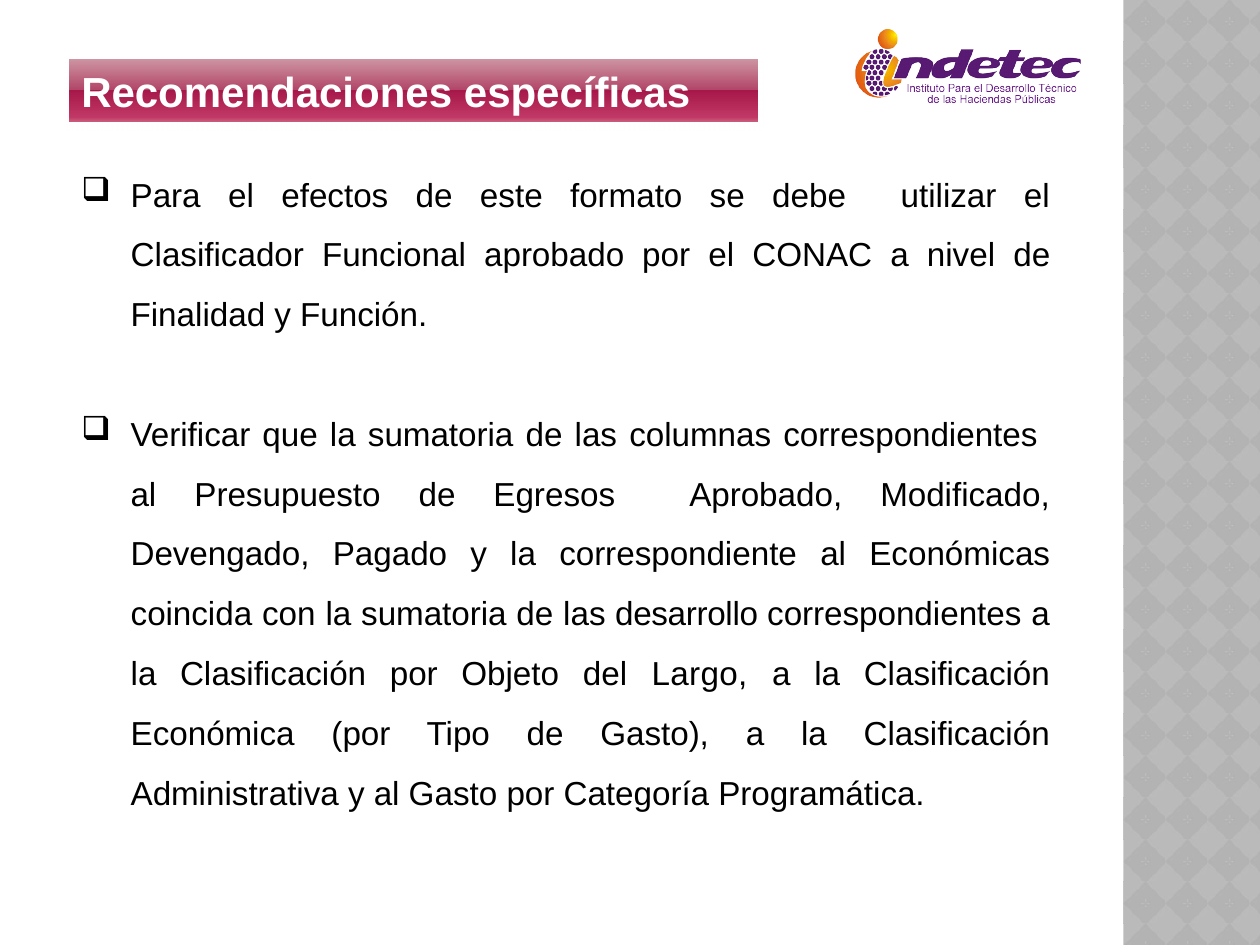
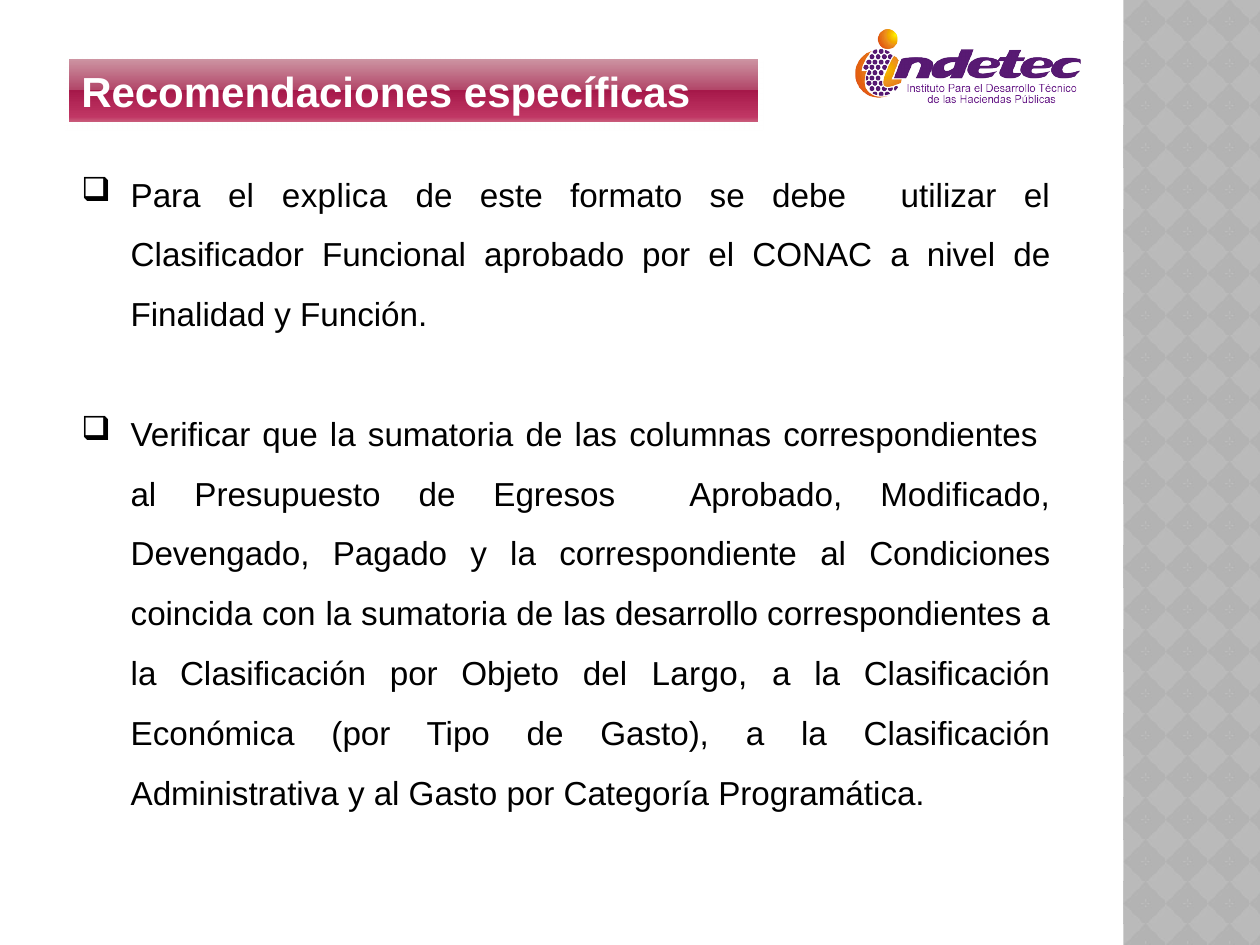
efectos: efectos -> explica
Económicas: Económicas -> Condiciones
